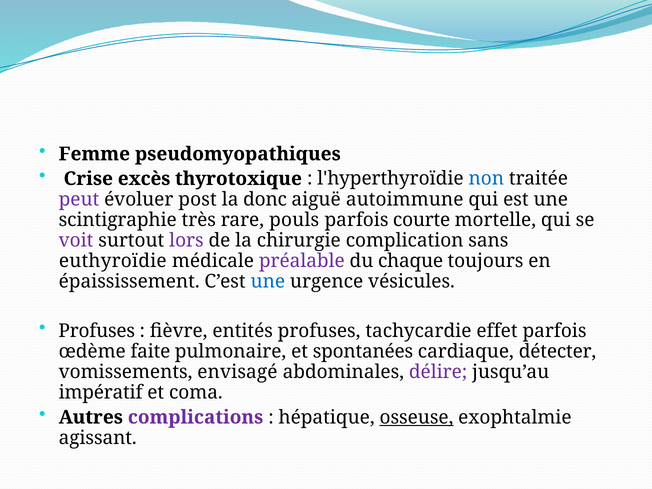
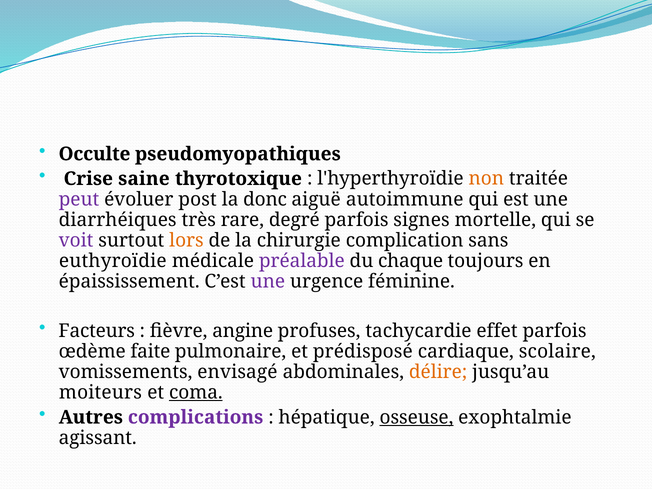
Femme: Femme -> Occulte
excès: excès -> saine
non colour: blue -> orange
scintigraphie: scintigraphie -> diarrhéiques
pouls: pouls -> degré
courte: courte -> signes
lors colour: purple -> orange
une at (268, 281) colour: blue -> purple
vésicules: vésicules -> féminine
Profuses at (97, 331): Profuses -> Facteurs
entités: entités -> angine
spontanées: spontanées -> prédisposé
détecter: détecter -> scolaire
délire colour: purple -> orange
impératif: impératif -> moiteurs
coma underline: none -> present
